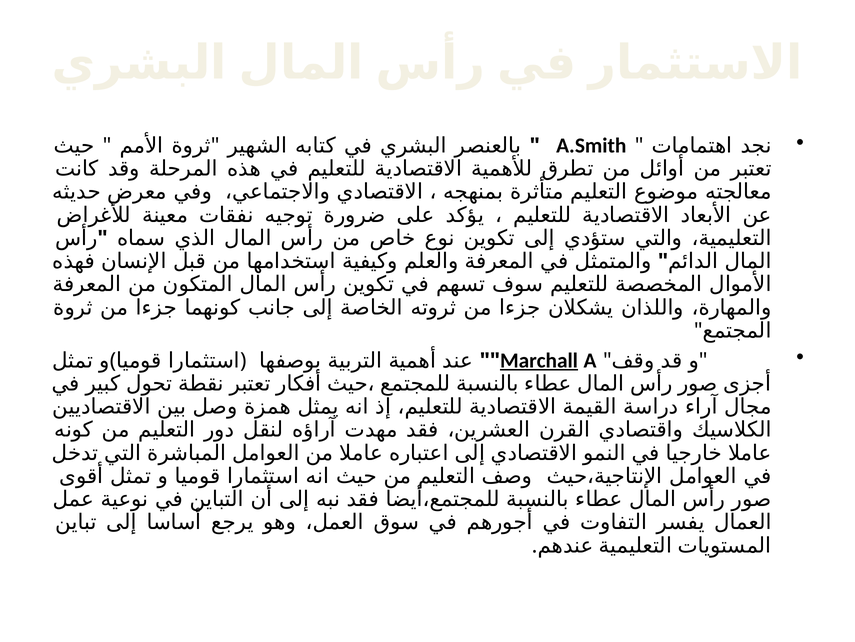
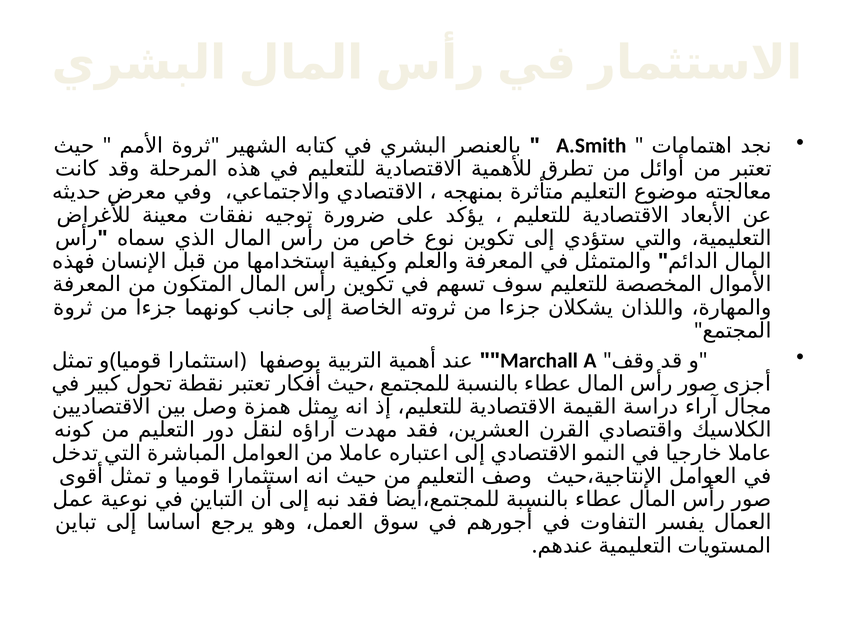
Marchall underline: present -> none
